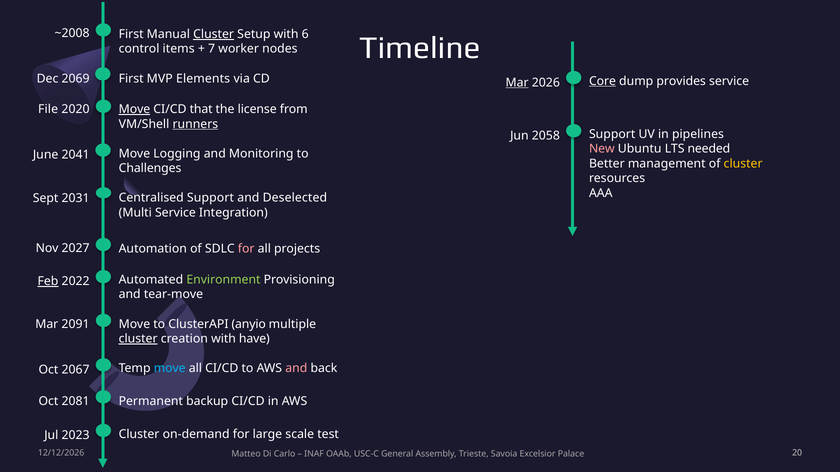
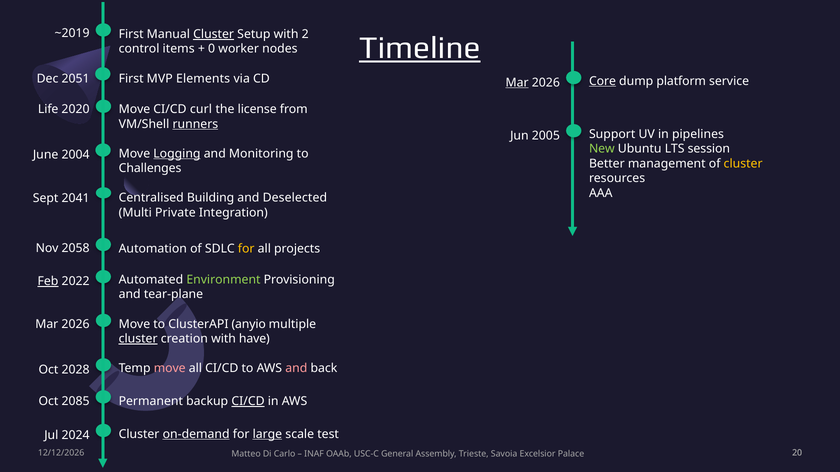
~2008: ~2008 -> ~2019
6: 6 -> 2
Timeline underline: none -> present
7: 7 -> 0
2069: 2069 -> 2051
provides: provides -> platform
File: File -> Life
Move at (134, 109) underline: present -> none
that: that -> curl
2058: 2058 -> 2005
New colour: pink -> light green
needed: needed -> session
2041: 2041 -> 2004
Logging underline: none -> present
2031: 2031 -> 2041
Centralised Support: Support -> Building
Multi Service: Service -> Private
2027: 2027 -> 2058
for at (246, 249) colour: pink -> yellow
tear-move: tear-move -> tear-plane
2091 at (76, 324): 2091 -> 2026
2067: 2067 -> 2028
move at (170, 369) colour: light blue -> pink
2081: 2081 -> 2085
CI/CD at (248, 402) underline: none -> present
2023: 2023 -> 2024
on-demand underline: none -> present
large underline: none -> present
